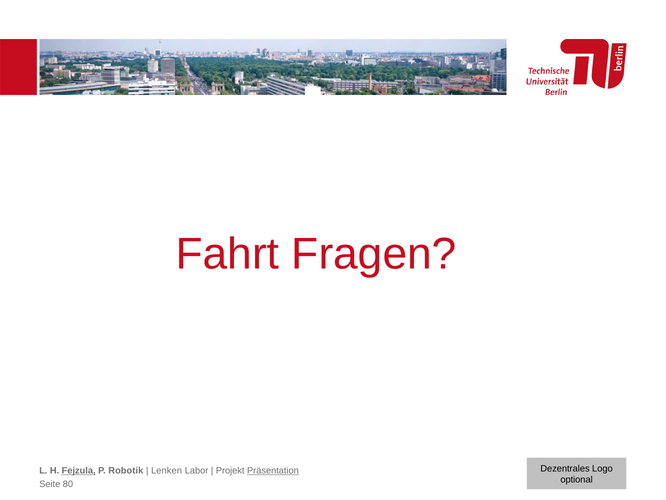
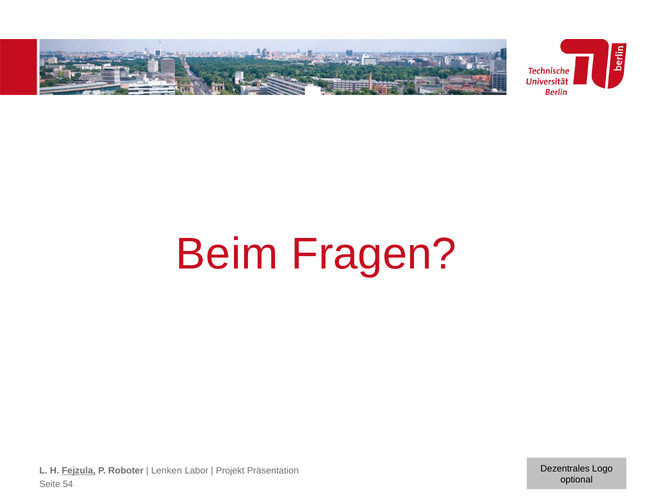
Fahrt: Fahrt -> Beim
Robotik: Robotik -> Roboter
Präsentation underline: present -> none
80: 80 -> 54
